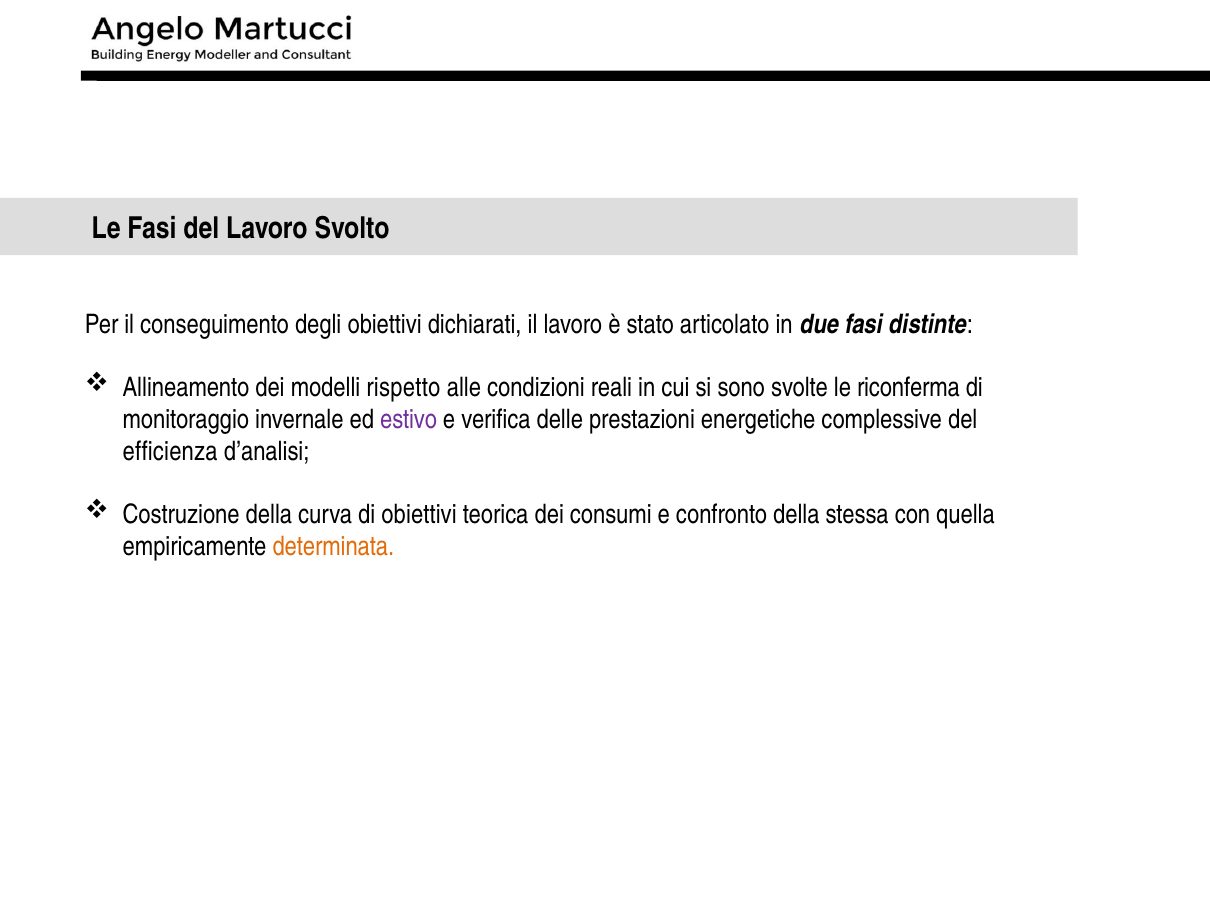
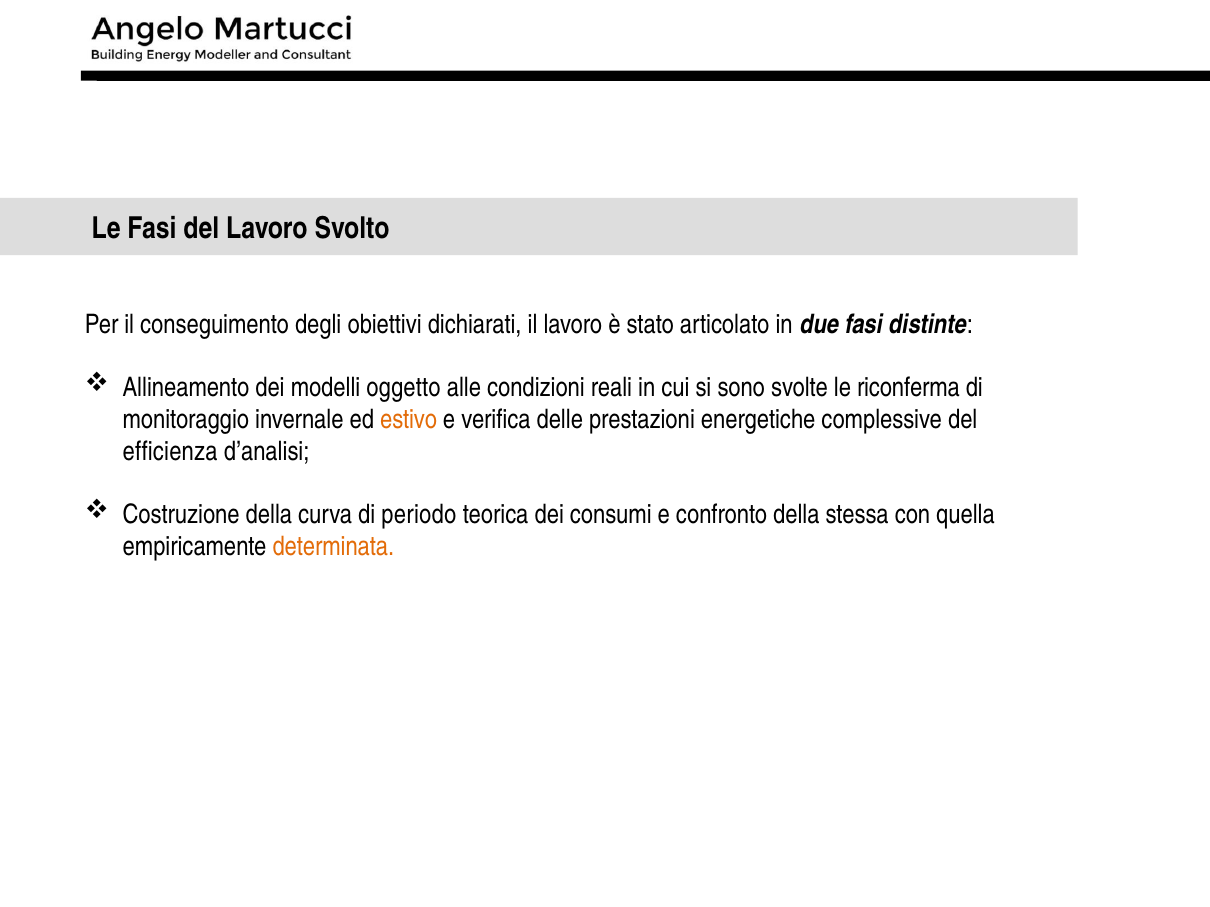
rispetto: rispetto -> oggetto
estivo colour: purple -> orange
di obiettivi: obiettivi -> periodo
